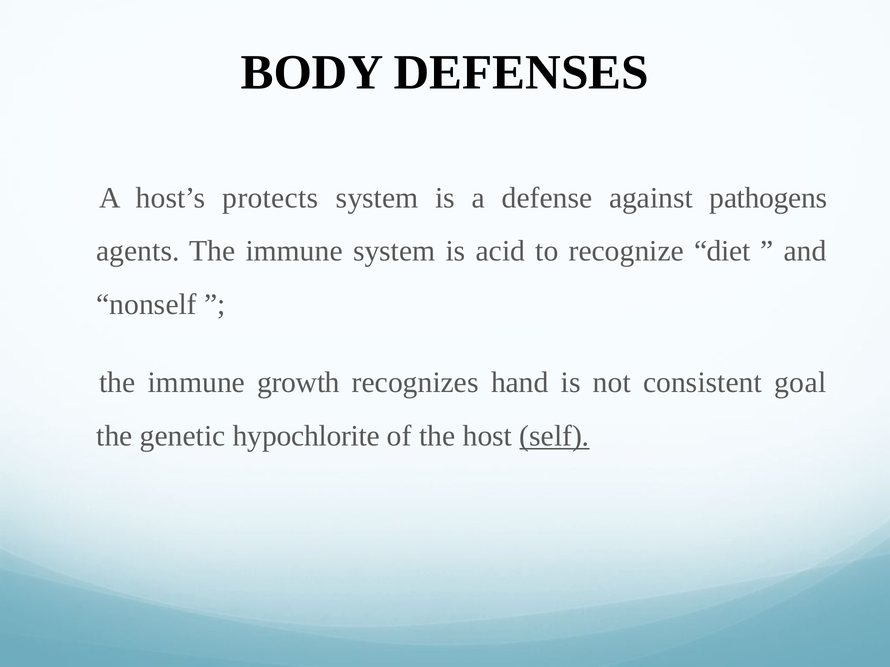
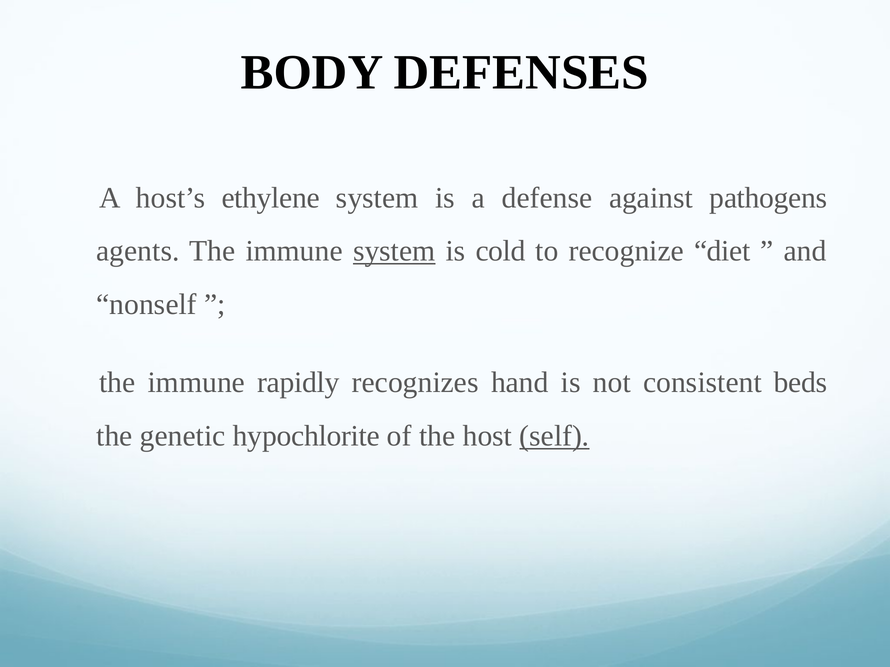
protects: protects -> ethylene
system at (394, 251) underline: none -> present
acid: acid -> cold
growth: growth -> rapidly
goal: goal -> beds
